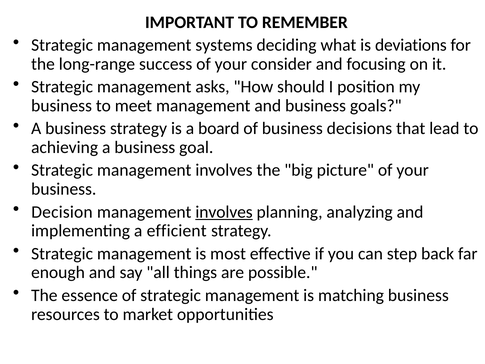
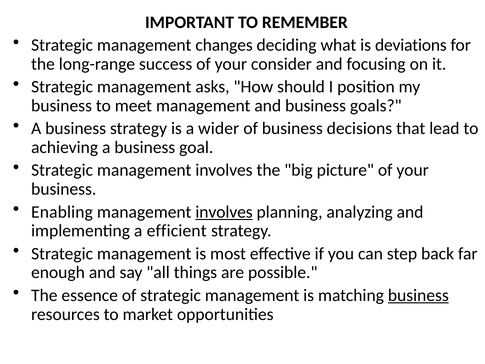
systems: systems -> changes
board: board -> wider
Decision: Decision -> Enabling
business at (418, 295) underline: none -> present
